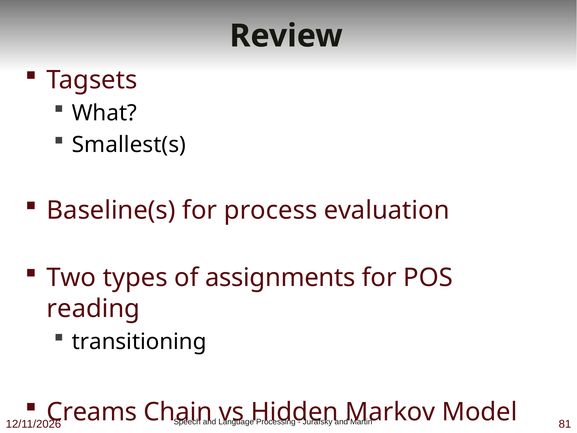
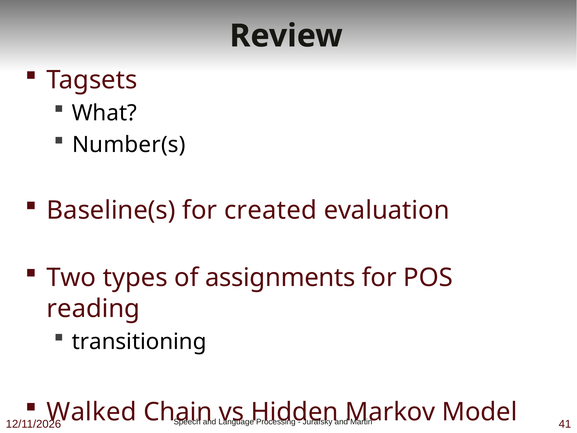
Smallest(s: Smallest(s -> Number(s
process: process -> created
Creams: Creams -> Walked
81: 81 -> 41
